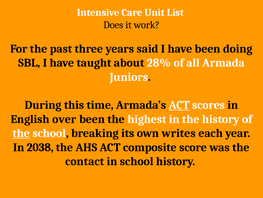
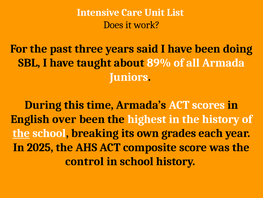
28%: 28% -> 89%
ACT at (179, 105) underline: present -> none
writes: writes -> grades
2038: 2038 -> 2025
contact: contact -> control
